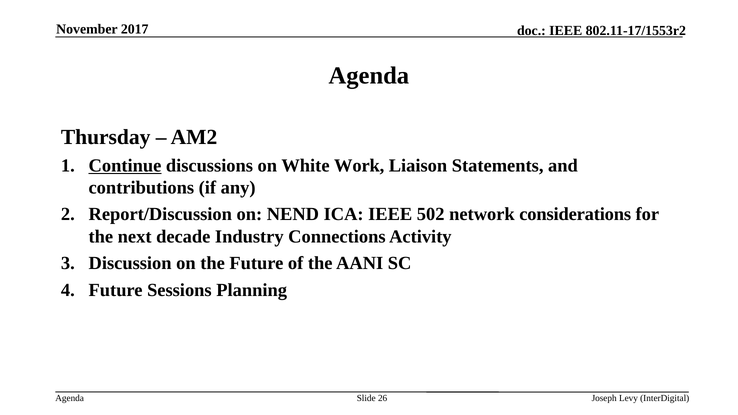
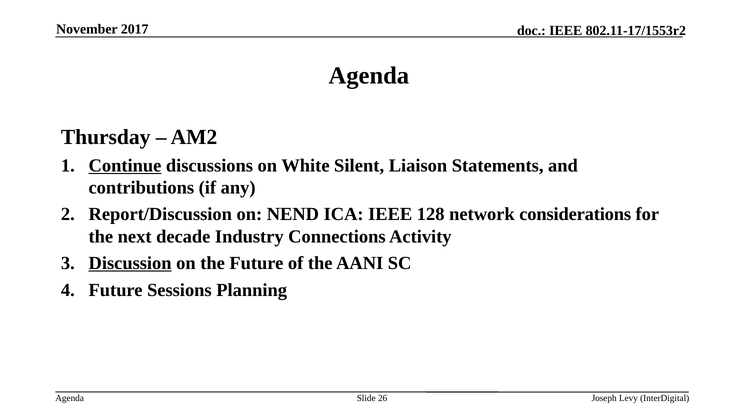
Work: Work -> Silent
502: 502 -> 128
Discussion underline: none -> present
